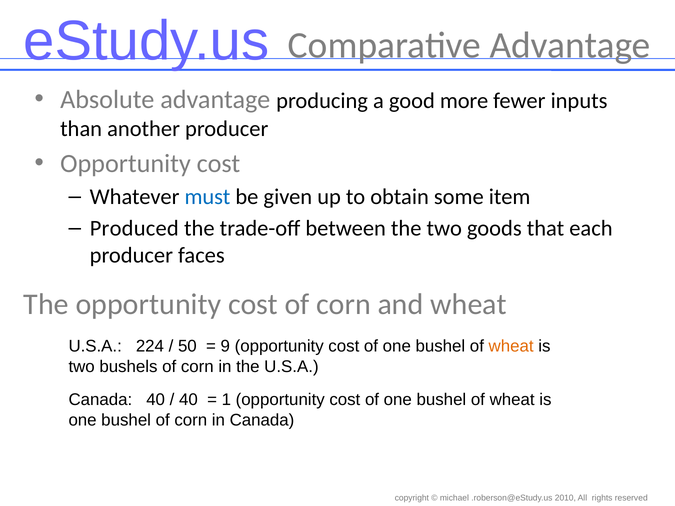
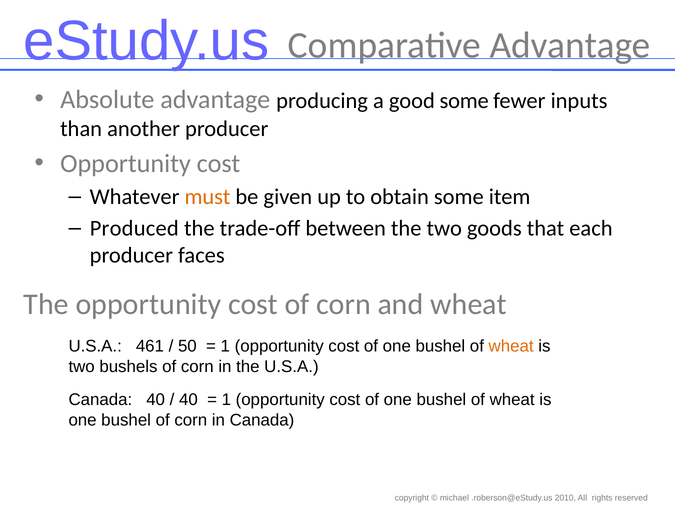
good more: more -> some
must colour: blue -> orange
224: 224 -> 461
9 at (225, 346): 9 -> 1
